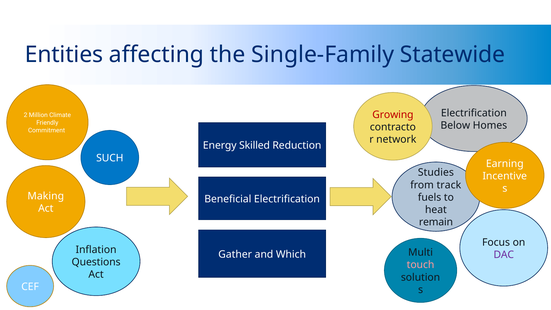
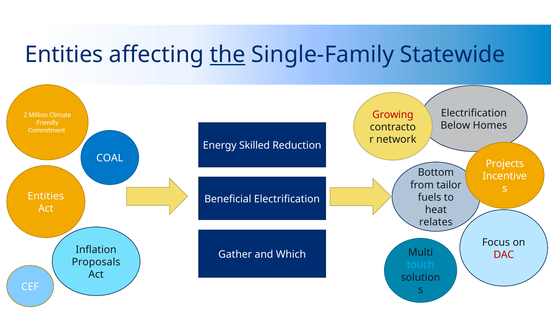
the underline: none -> present
SUCH: SUCH -> COAL
Earning: Earning -> Projects
Studies: Studies -> Bottom
track: track -> tailor
Making at (46, 196): Making -> Entities
remain: remain -> relates
DAC colour: purple -> red
Questions: Questions -> Proposals
touch colour: pink -> light blue
